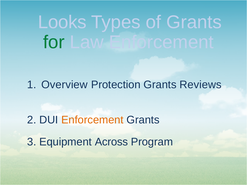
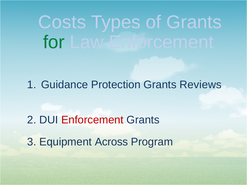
Looks: Looks -> Costs
Overview: Overview -> Guidance
Enforcement at (92, 120) colour: orange -> red
